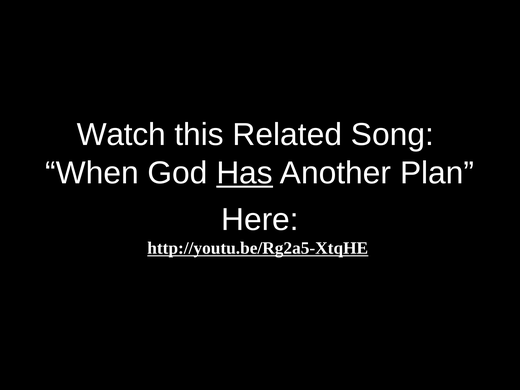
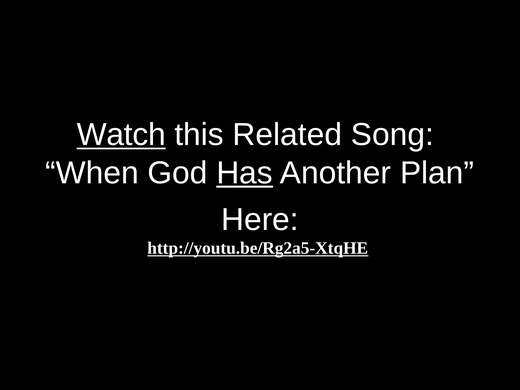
Watch underline: none -> present
